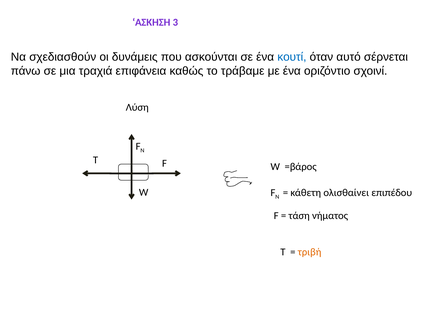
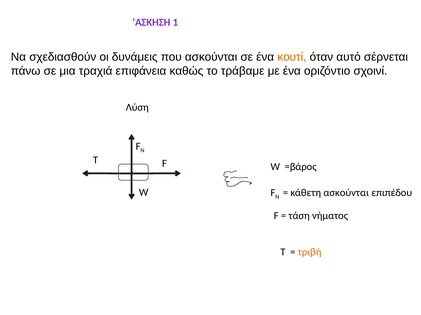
3: 3 -> 1
κουτί colour: blue -> orange
κάθετη ολισθαίνει: ολισθαίνει -> ασκούνται
